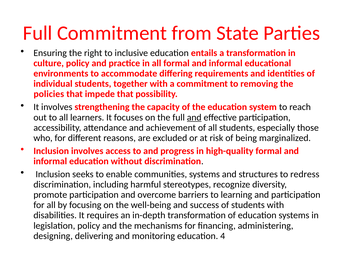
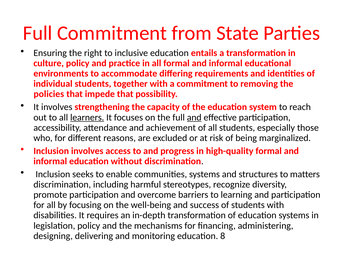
learners underline: none -> present
redress: redress -> matters
4: 4 -> 8
